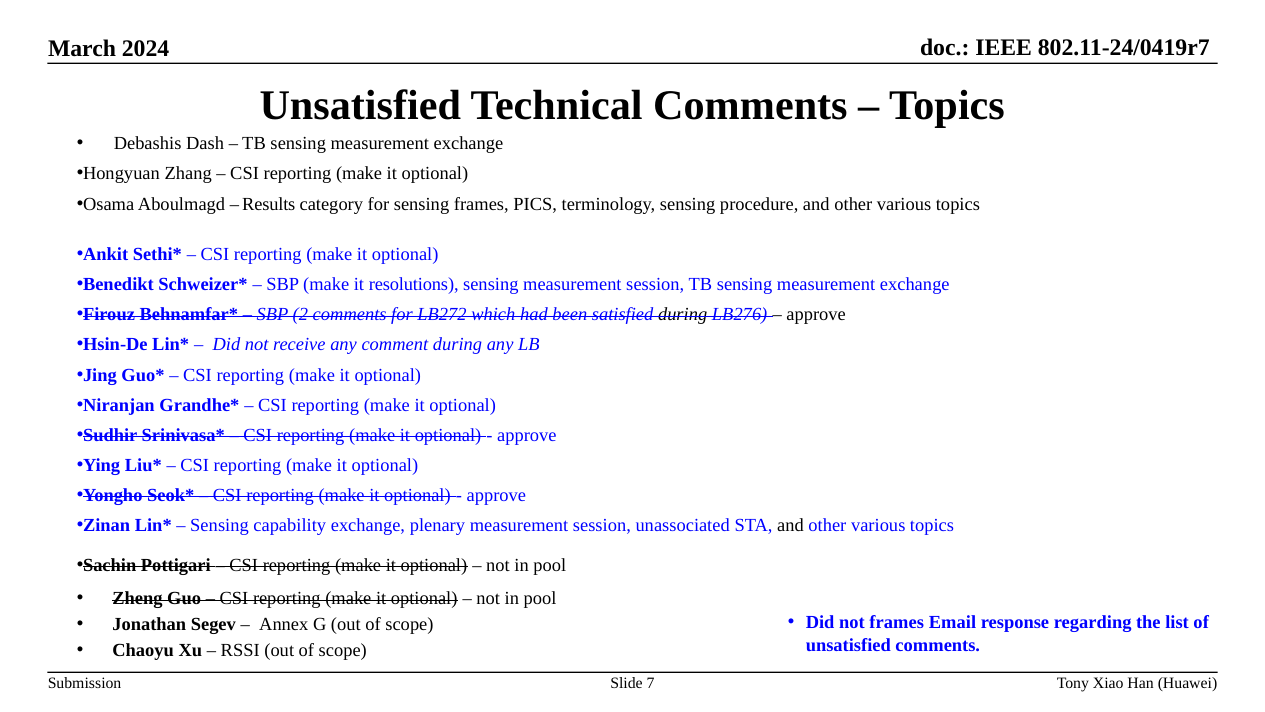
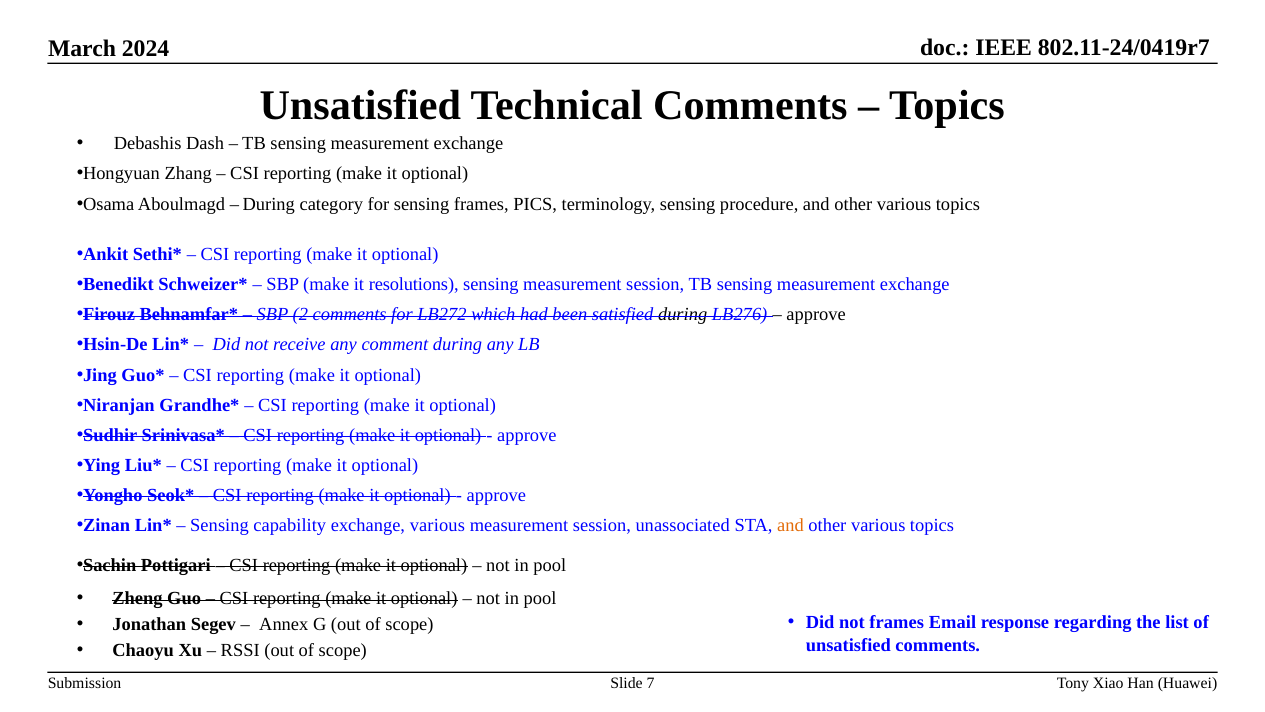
Results at (269, 204): Results -> During
exchange plenary: plenary -> various
and at (791, 525) colour: black -> orange
